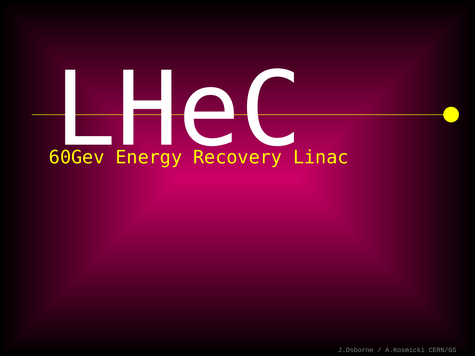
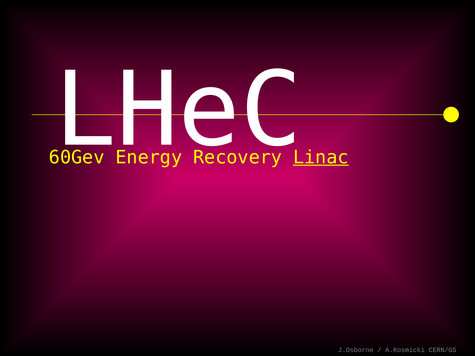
Linac underline: none -> present
